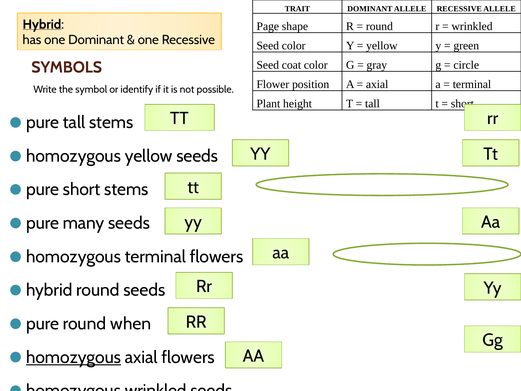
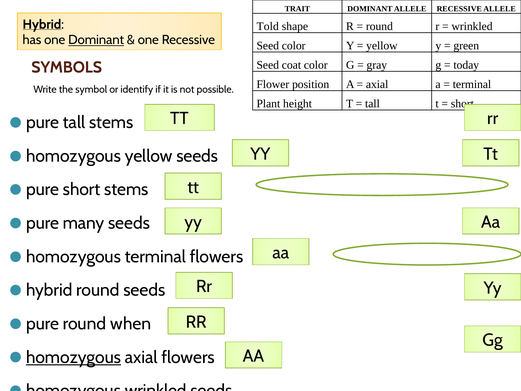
Page: Page -> Told
Dominant at (96, 40) underline: none -> present
circle: circle -> today
